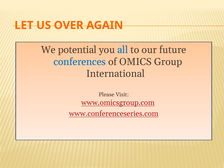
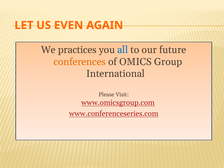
OVER: OVER -> EVEN
potential: potential -> practices
conferences colour: blue -> orange
